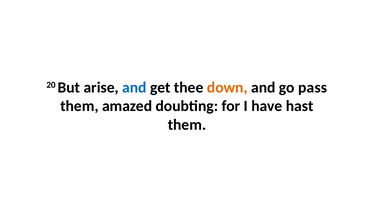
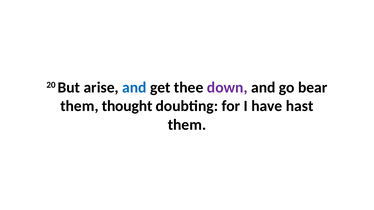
down colour: orange -> purple
pass: pass -> bear
amazed: amazed -> thought
